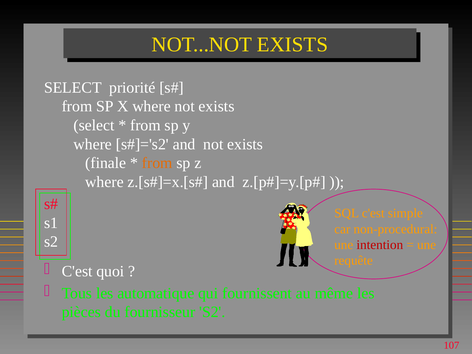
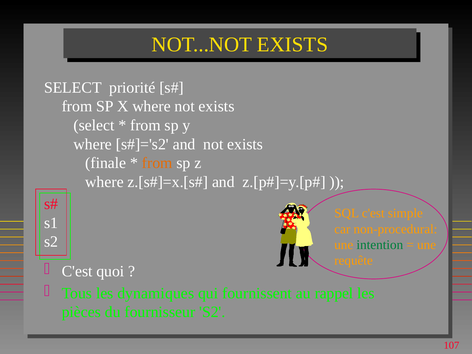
intention colour: red -> green
automatique: automatique -> dynamiques
même: même -> rappel
